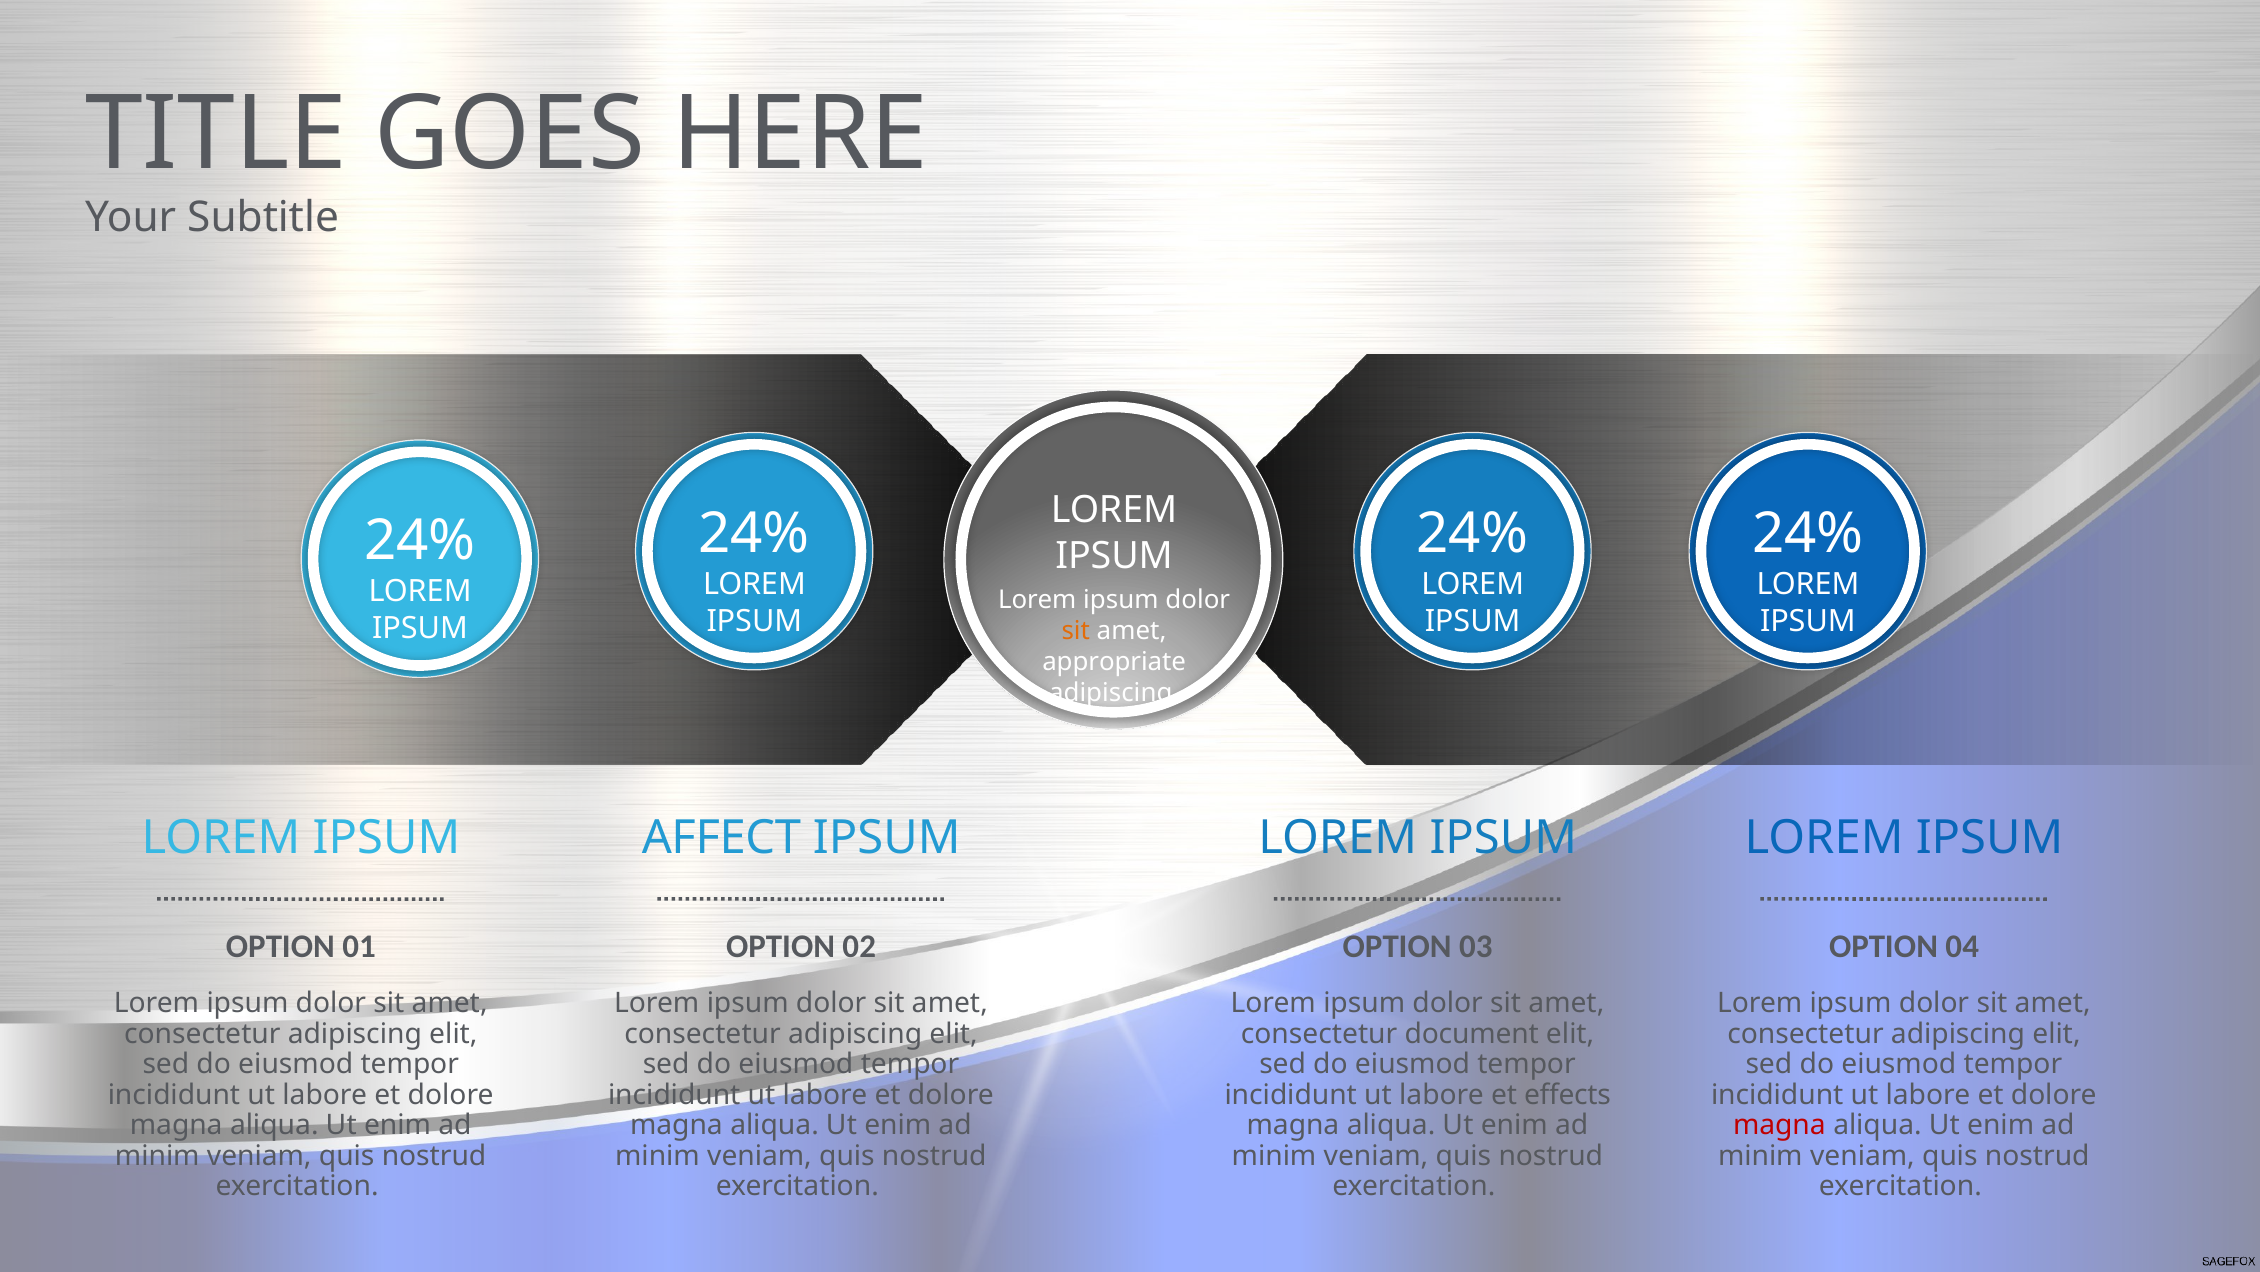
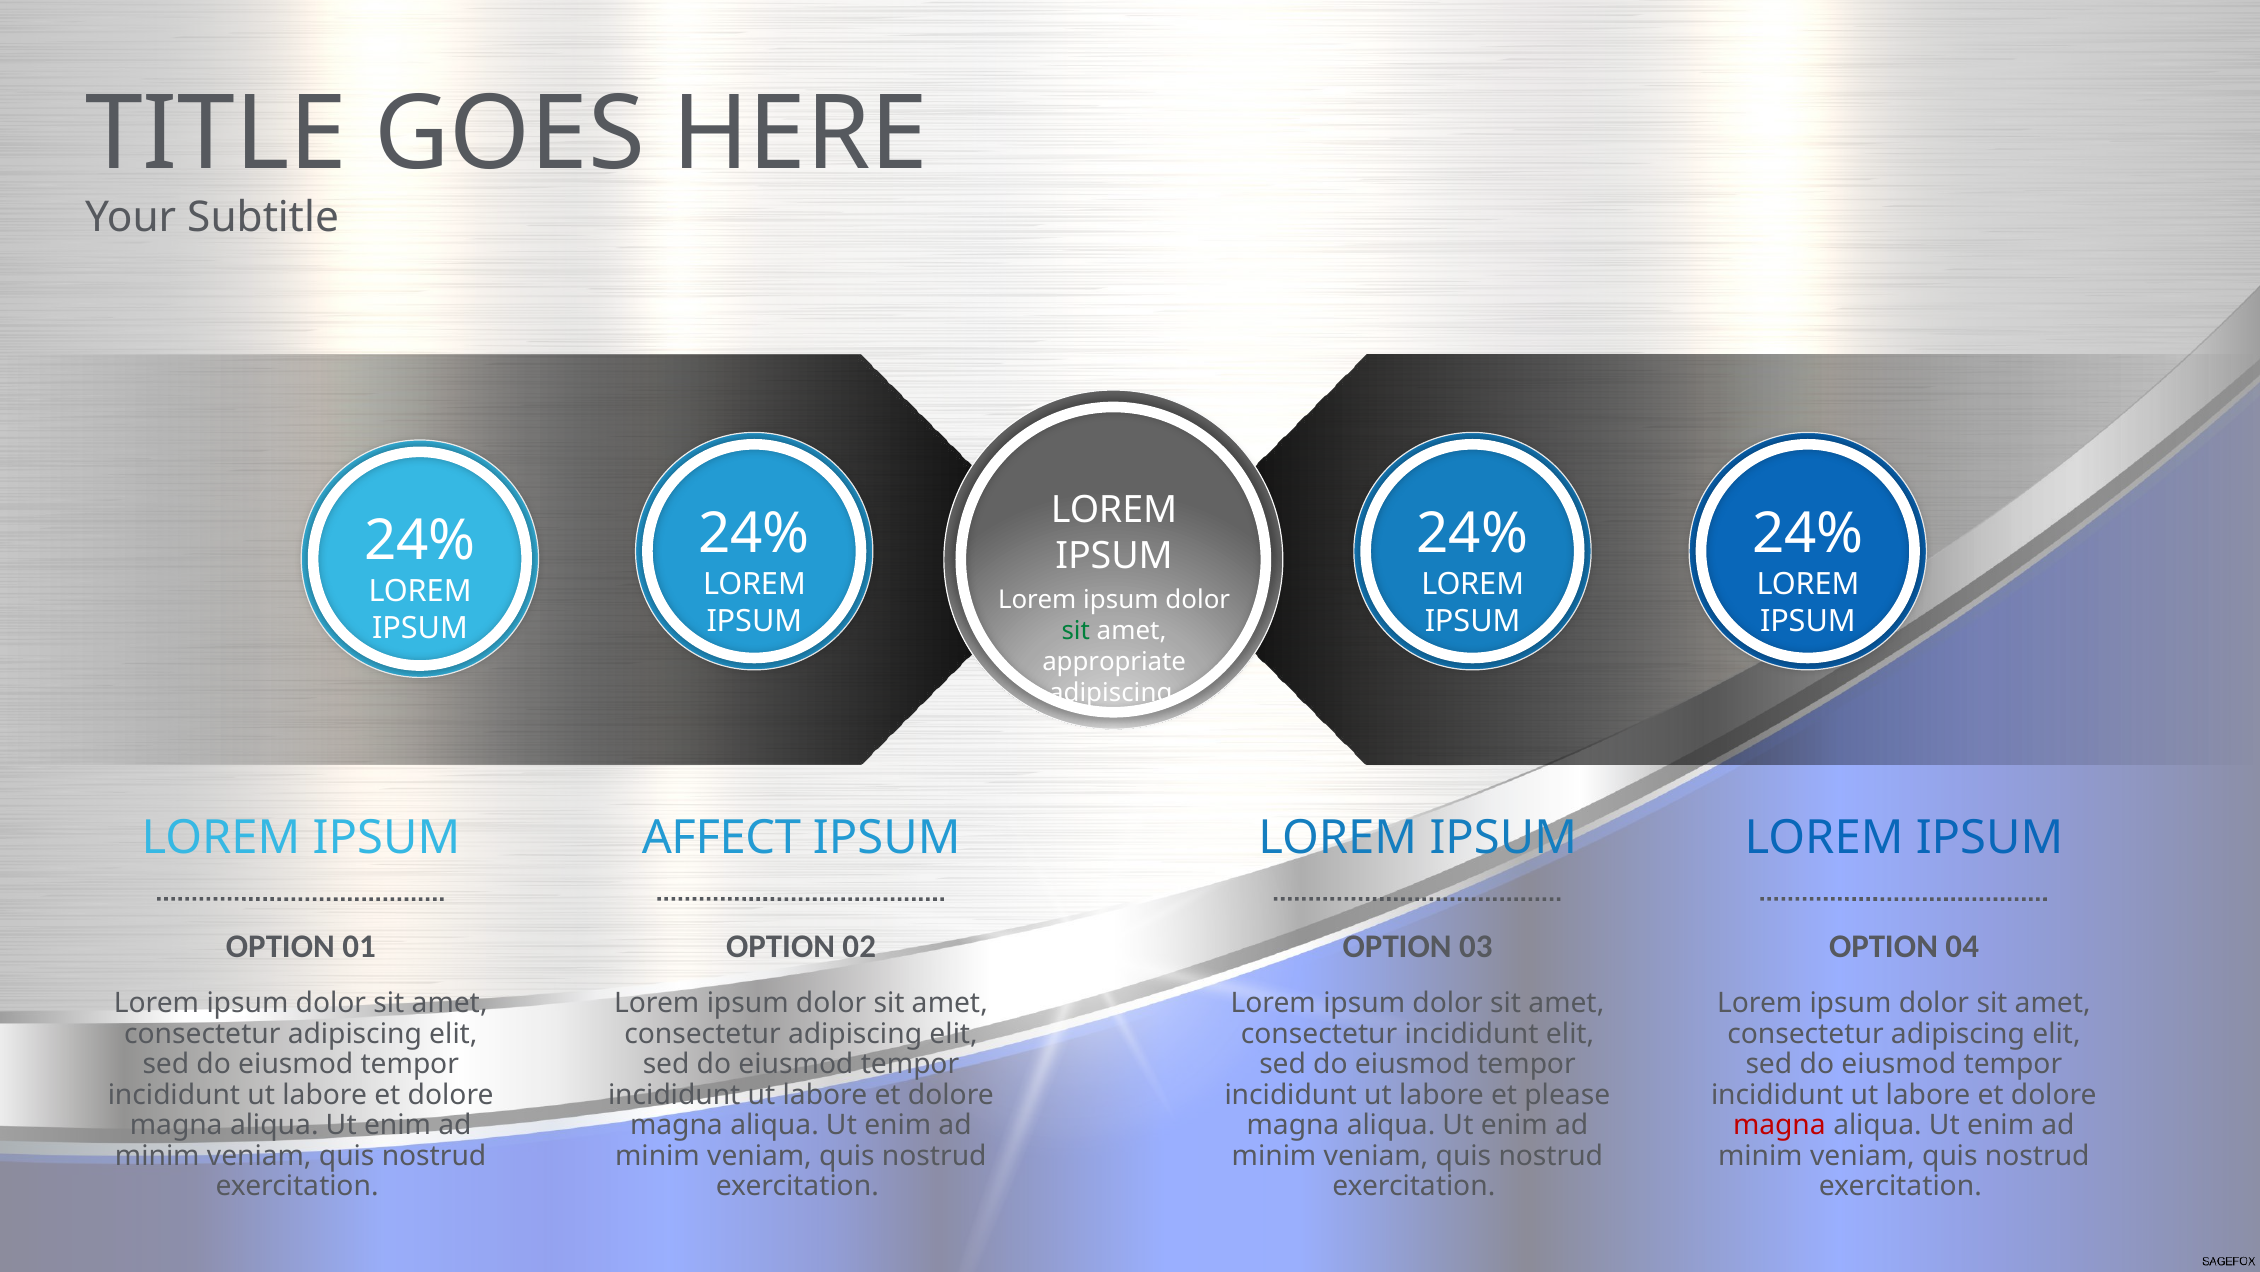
sit at (1076, 630) colour: orange -> green
consectetur document: document -> incididunt
effects: effects -> please
